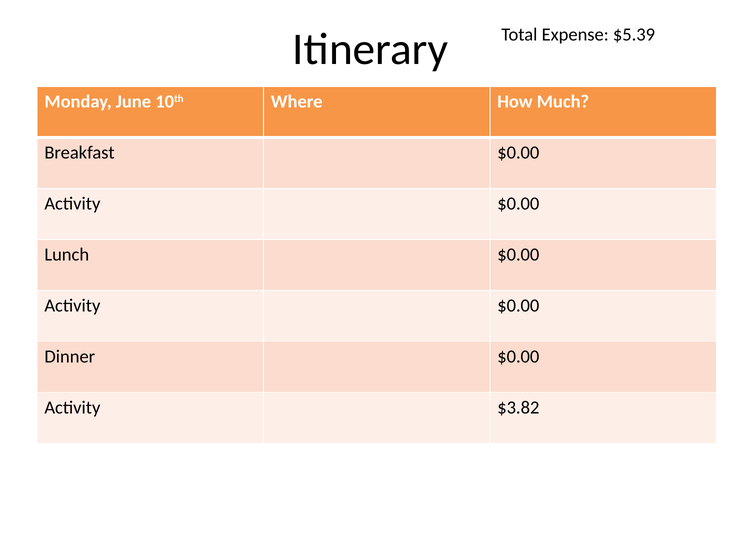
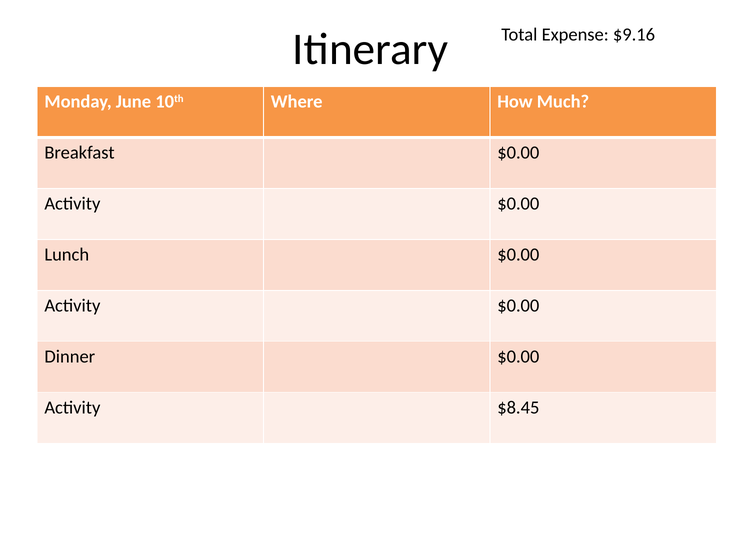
$5.39: $5.39 -> $9.16
$3.82: $3.82 -> $8.45
